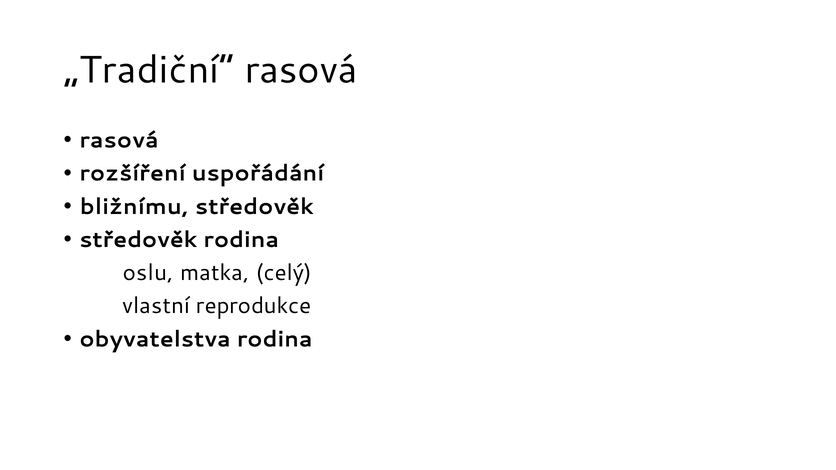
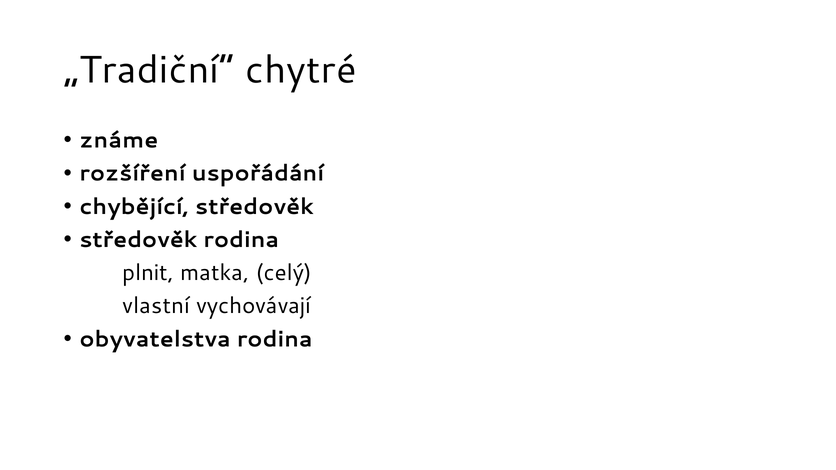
„Tradiční“ rasová: rasová -> chytré
rasová at (119, 140): rasová -> známe
bližnímu: bližnímu -> chybějící
oslu: oslu -> plnit
reprodukce: reprodukce -> vychovávají
